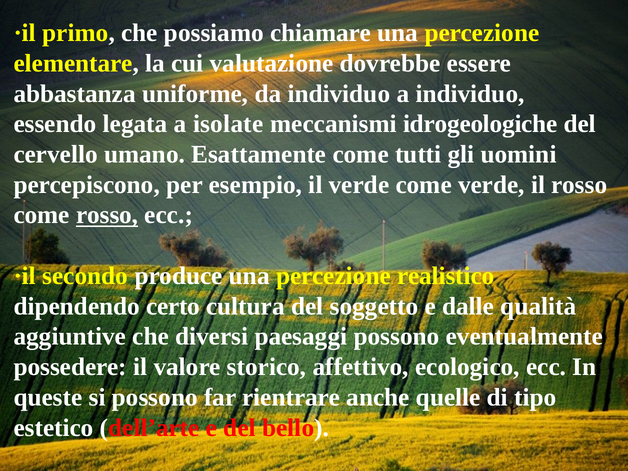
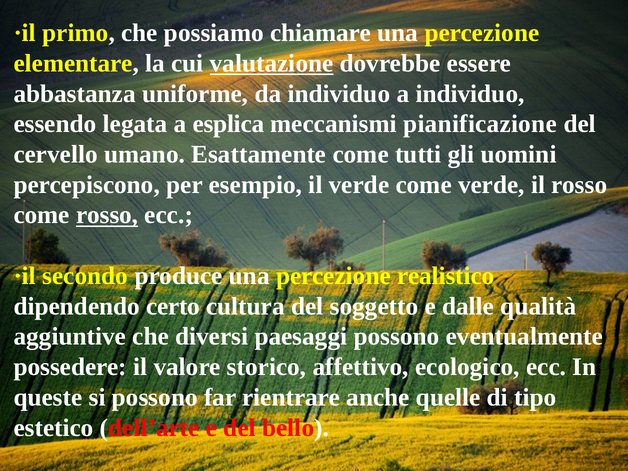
valutazione underline: none -> present
isolate: isolate -> esplica
idrogeologiche: idrogeologiche -> pianificazione
